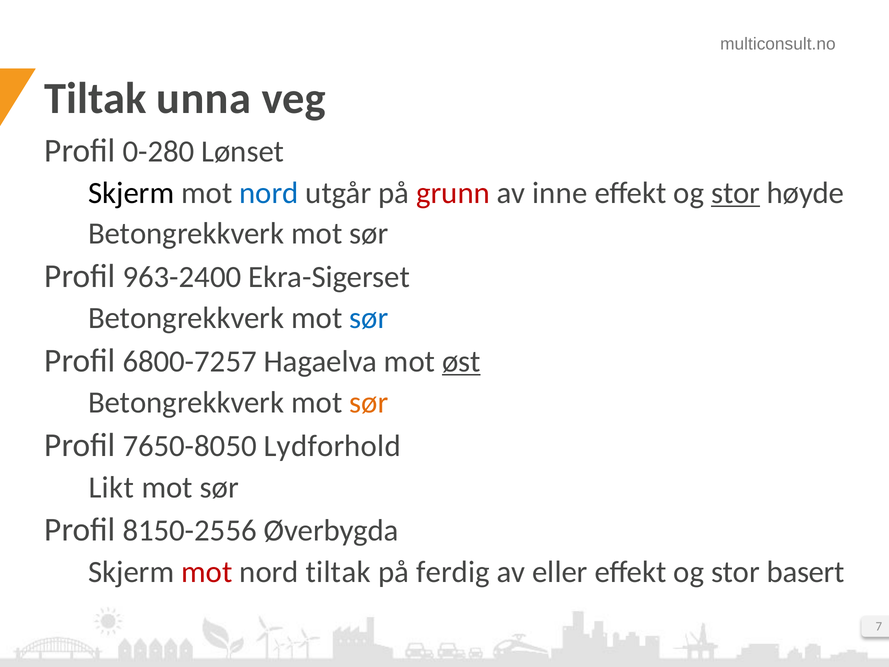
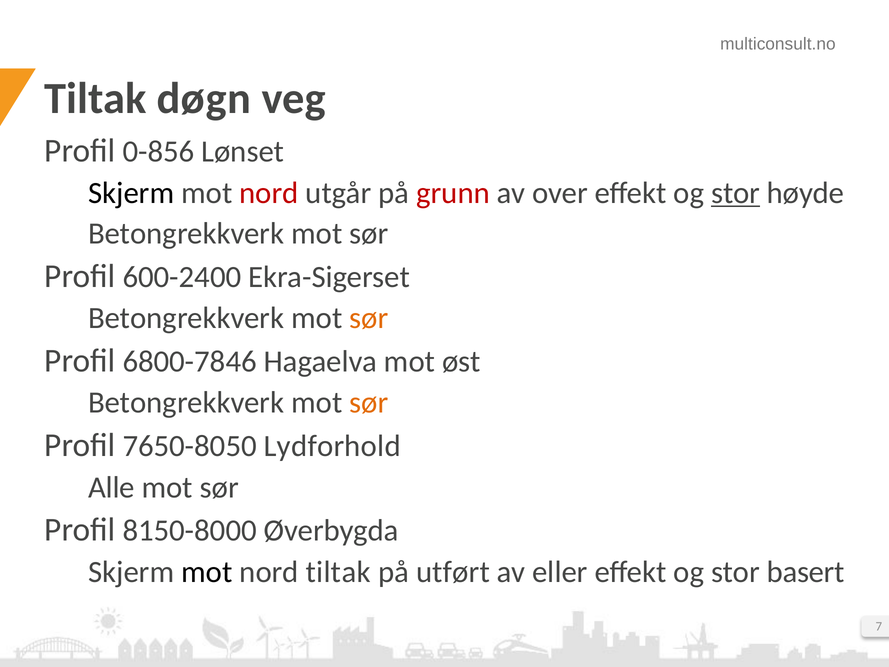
unna: unna -> døgn
0-280: 0-280 -> 0-856
nord at (269, 193) colour: blue -> red
inne: inne -> over
963-2400: 963-2400 -> 600-2400
sør at (369, 318) colour: blue -> orange
6800-7257: 6800-7257 -> 6800-7846
øst underline: present -> none
Likt: Likt -> Alle
8150-2556: 8150-2556 -> 8150-8000
mot at (207, 572) colour: red -> black
ferdig: ferdig -> utført
